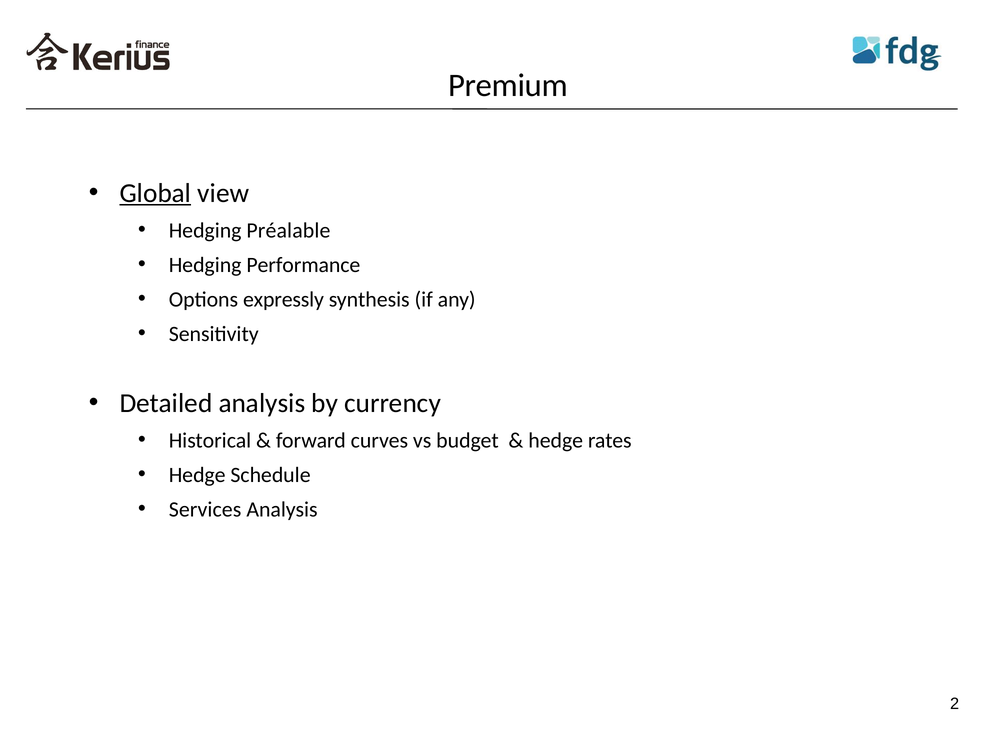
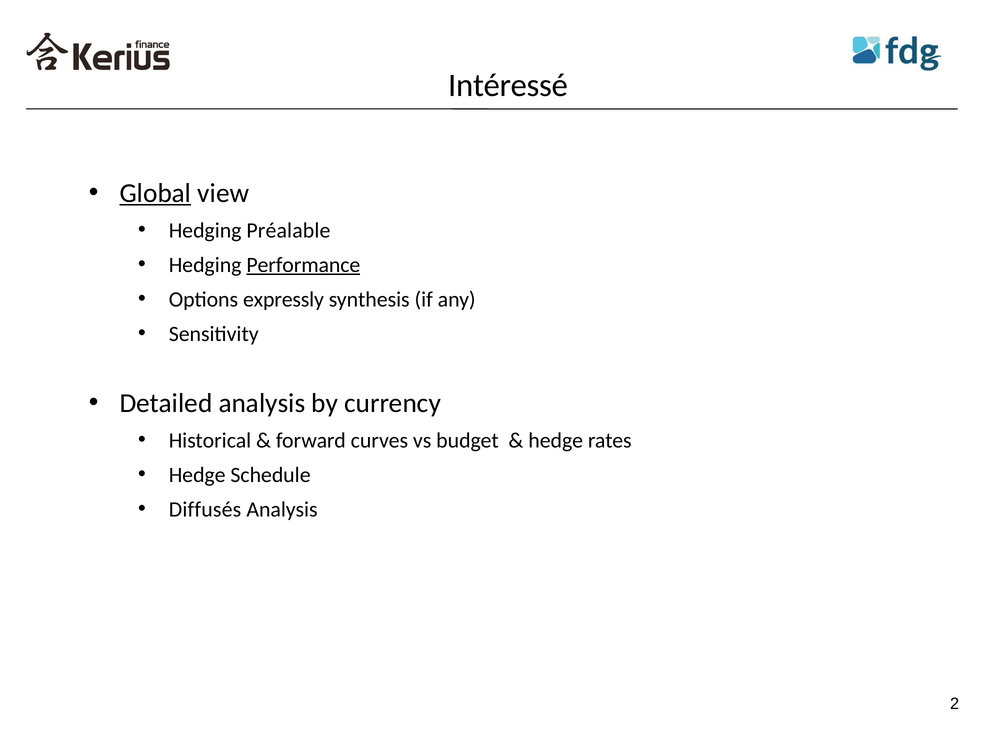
Premium: Premium -> Intéressé
Performance underline: none -> present
Services: Services -> Diffusés
